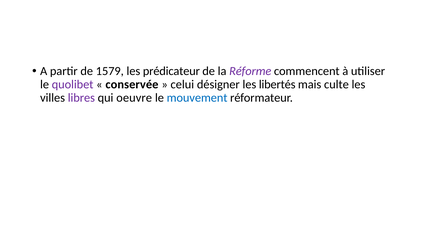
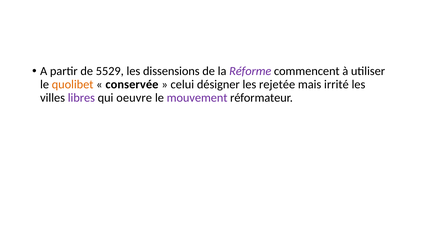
1579: 1579 -> 5529
prédicateur: prédicateur -> dissensions
quolibet colour: purple -> orange
libertés: libertés -> rejetée
culte: culte -> irrité
mouvement colour: blue -> purple
